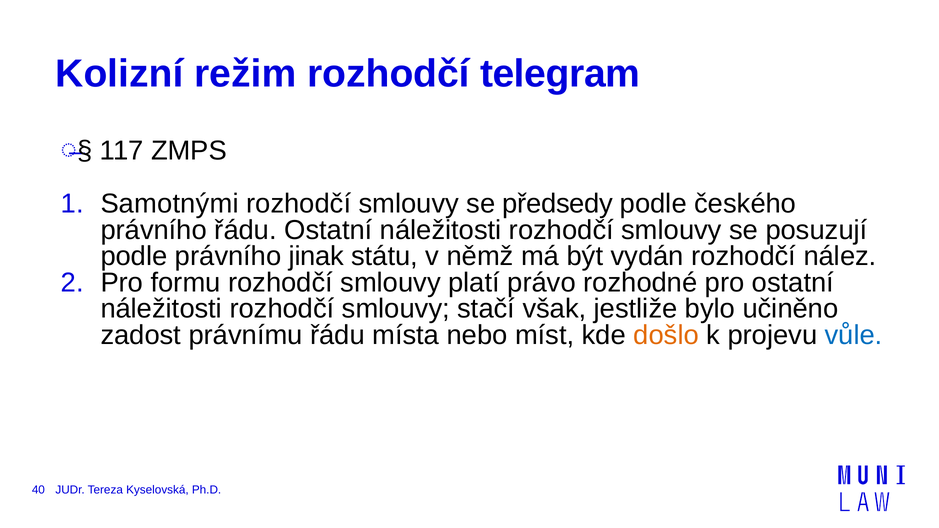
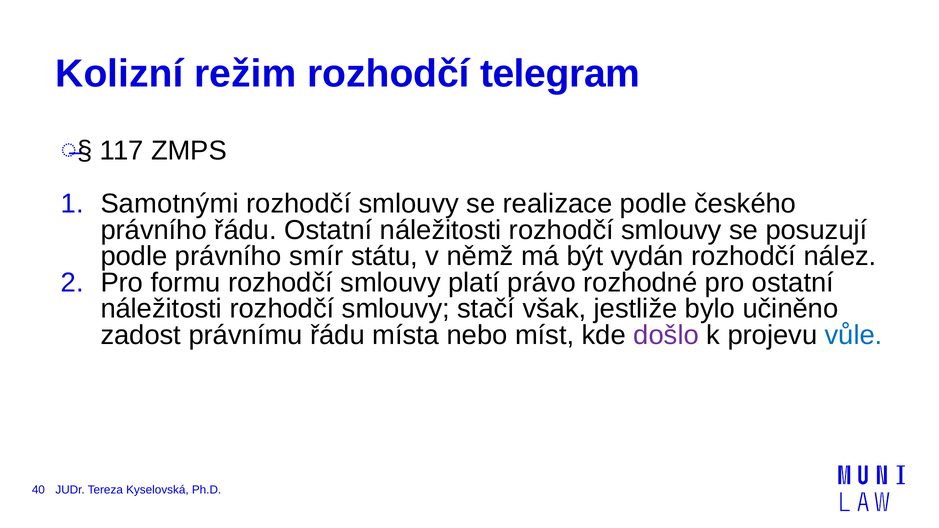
předsedy: předsedy -> realizace
jinak: jinak -> smír
došlo colour: orange -> purple
